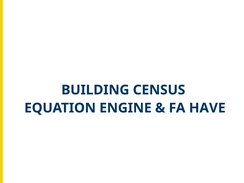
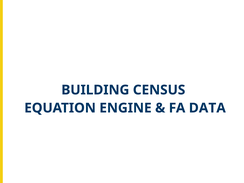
HAVE: HAVE -> DATA
